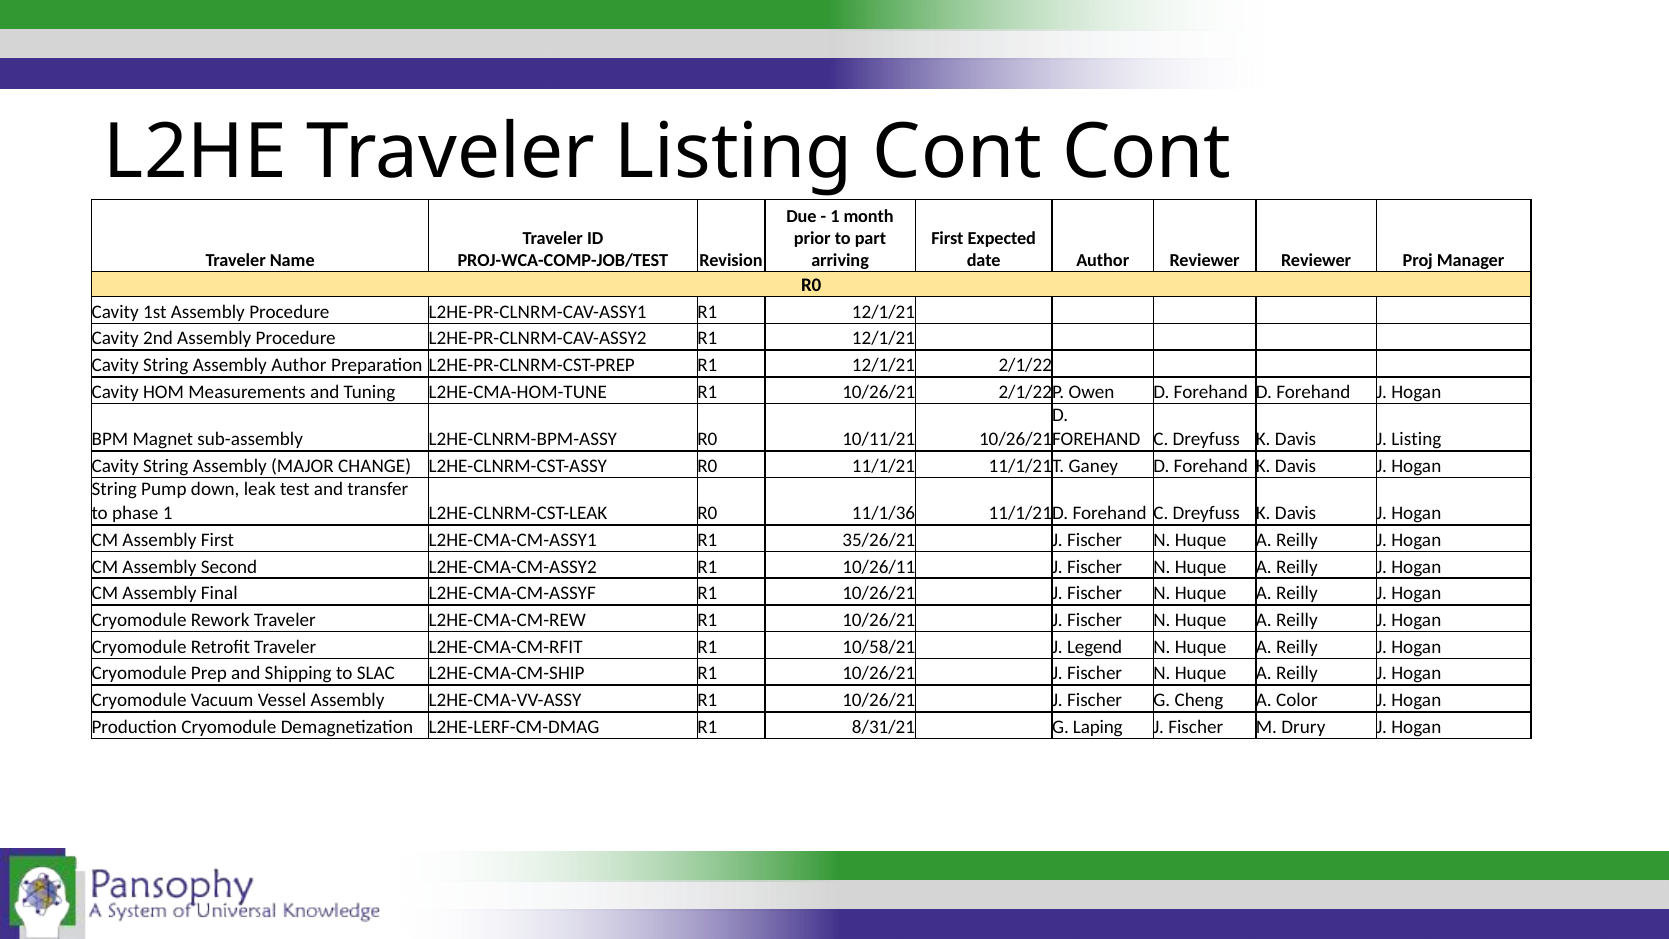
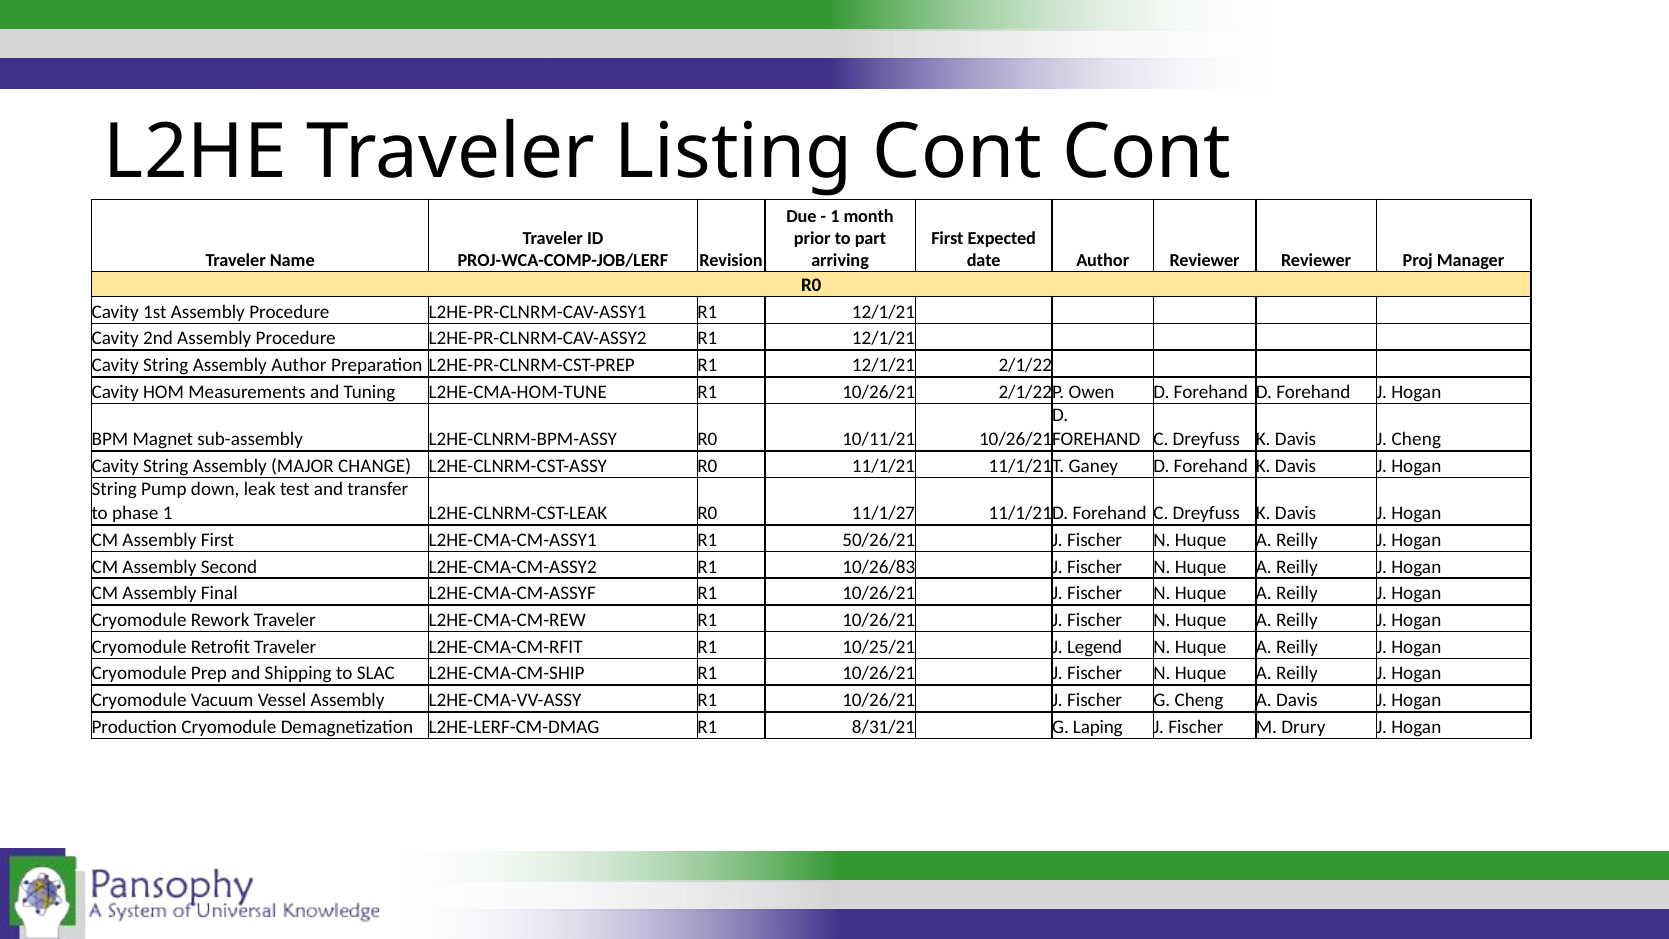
PROJ-WCA-COMP-JOB/TEST: PROJ-WCA-COMP-JOB/TEST -> PROJ-WCA-COMP-JOB/LERF
J Listing: Listing -> Cheng
11/1/36: 11/1/36 -> 11/1/27
35/26/21: 35/26/21 -> 50/26/21
10/26/11: 10/26/11 -> 10/26/83
10/58/21: 10/58/21 -> 10/25/21
A Color: Color -> Davis
